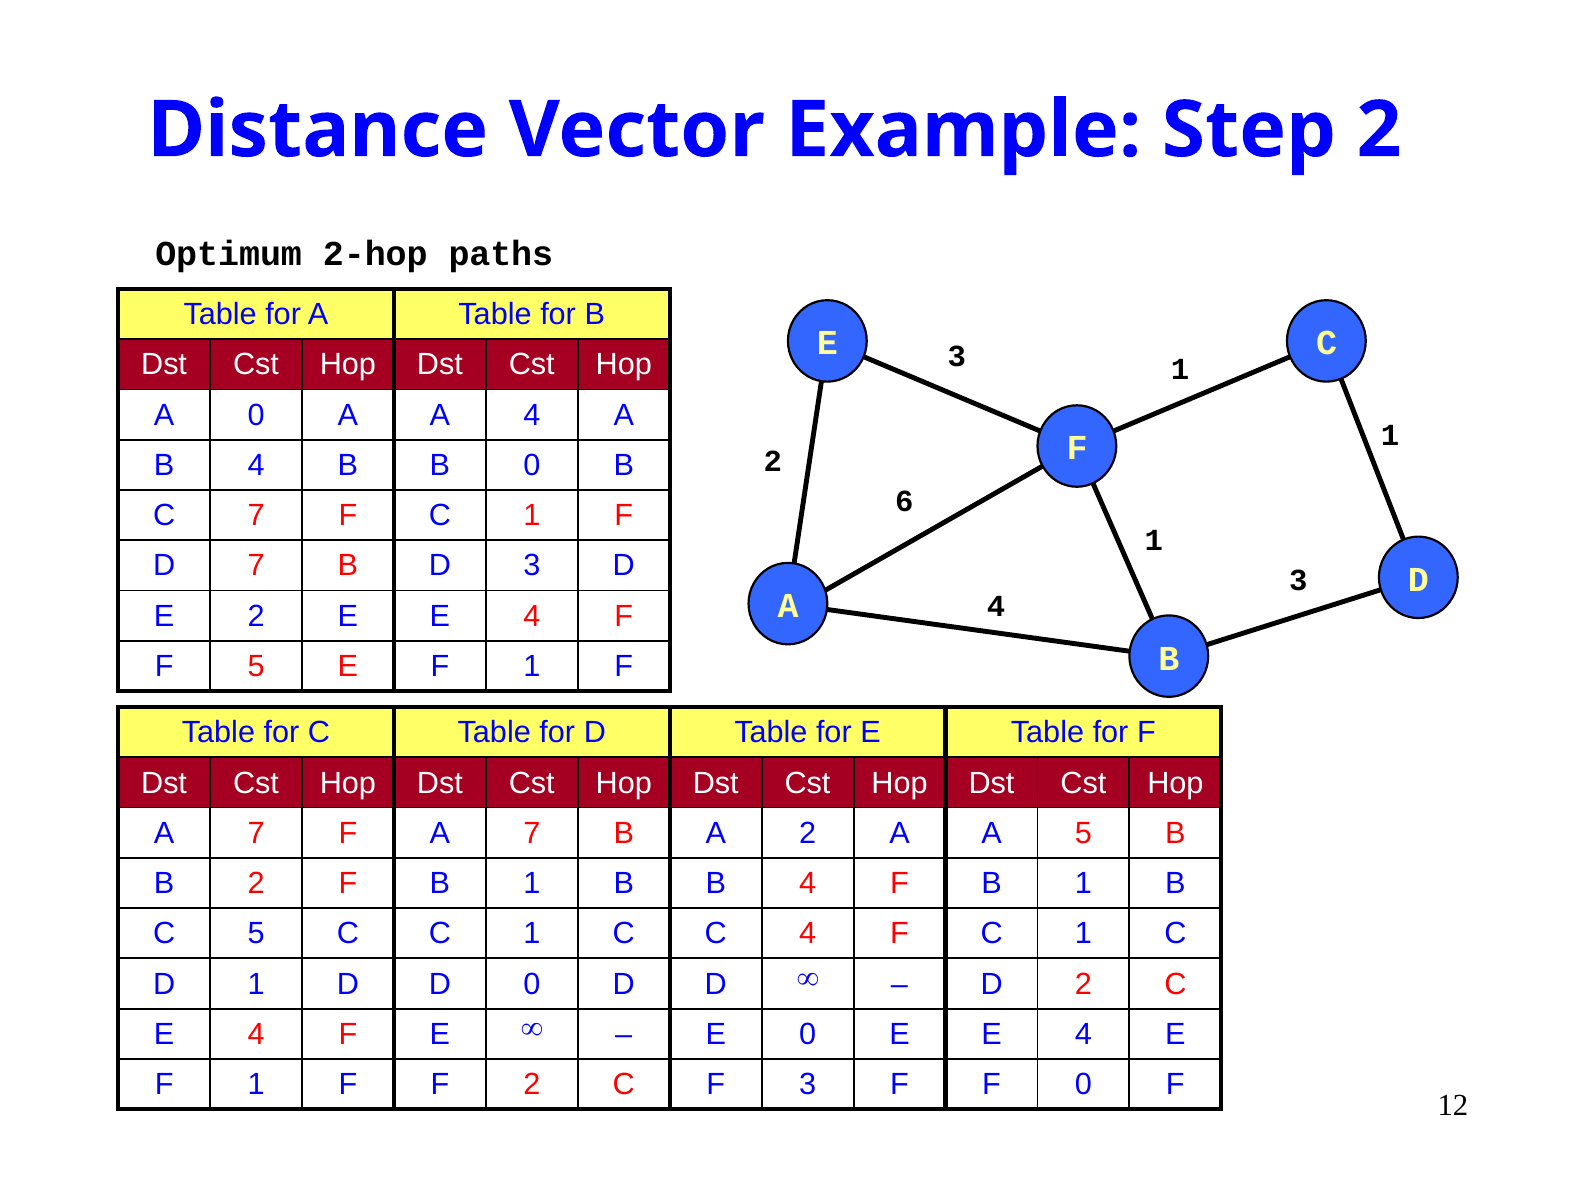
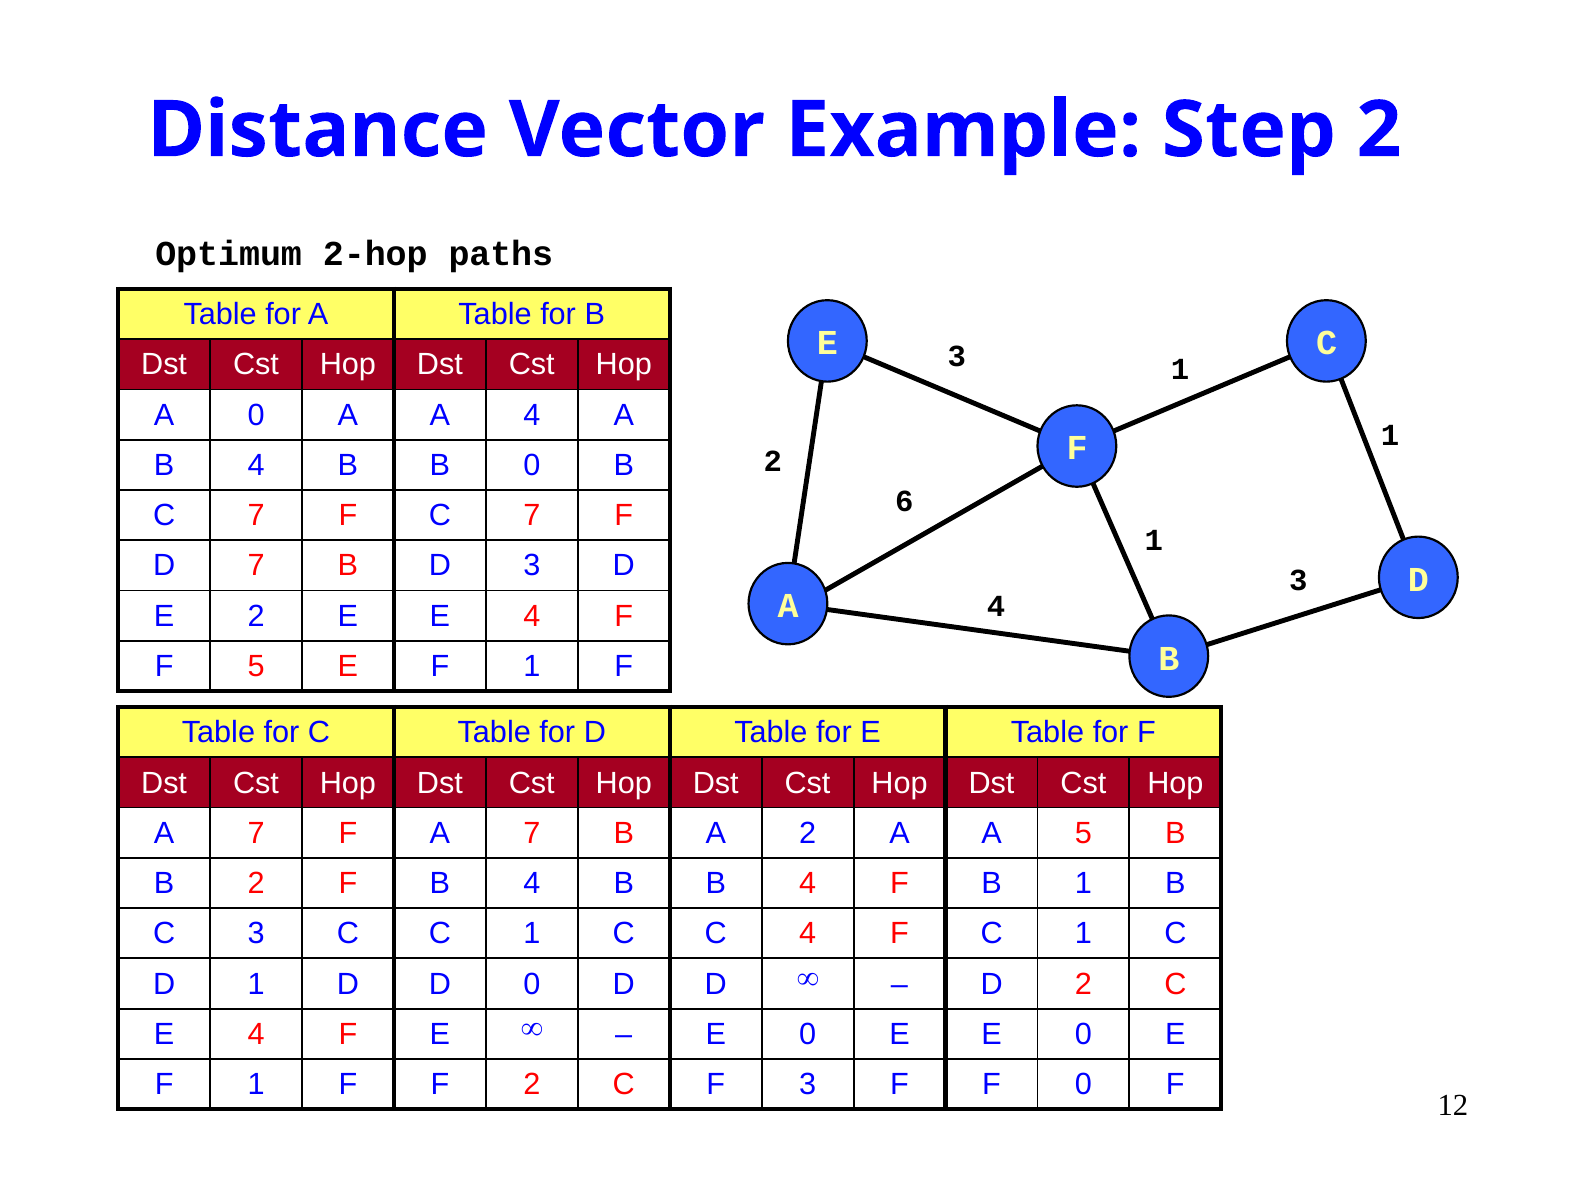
1 at (532, 516): 1 -> 7
1 at (532, 883): 1 -> 4
C 5: 5 -> 3
4 at (1083, 1034): 4 -> 0
